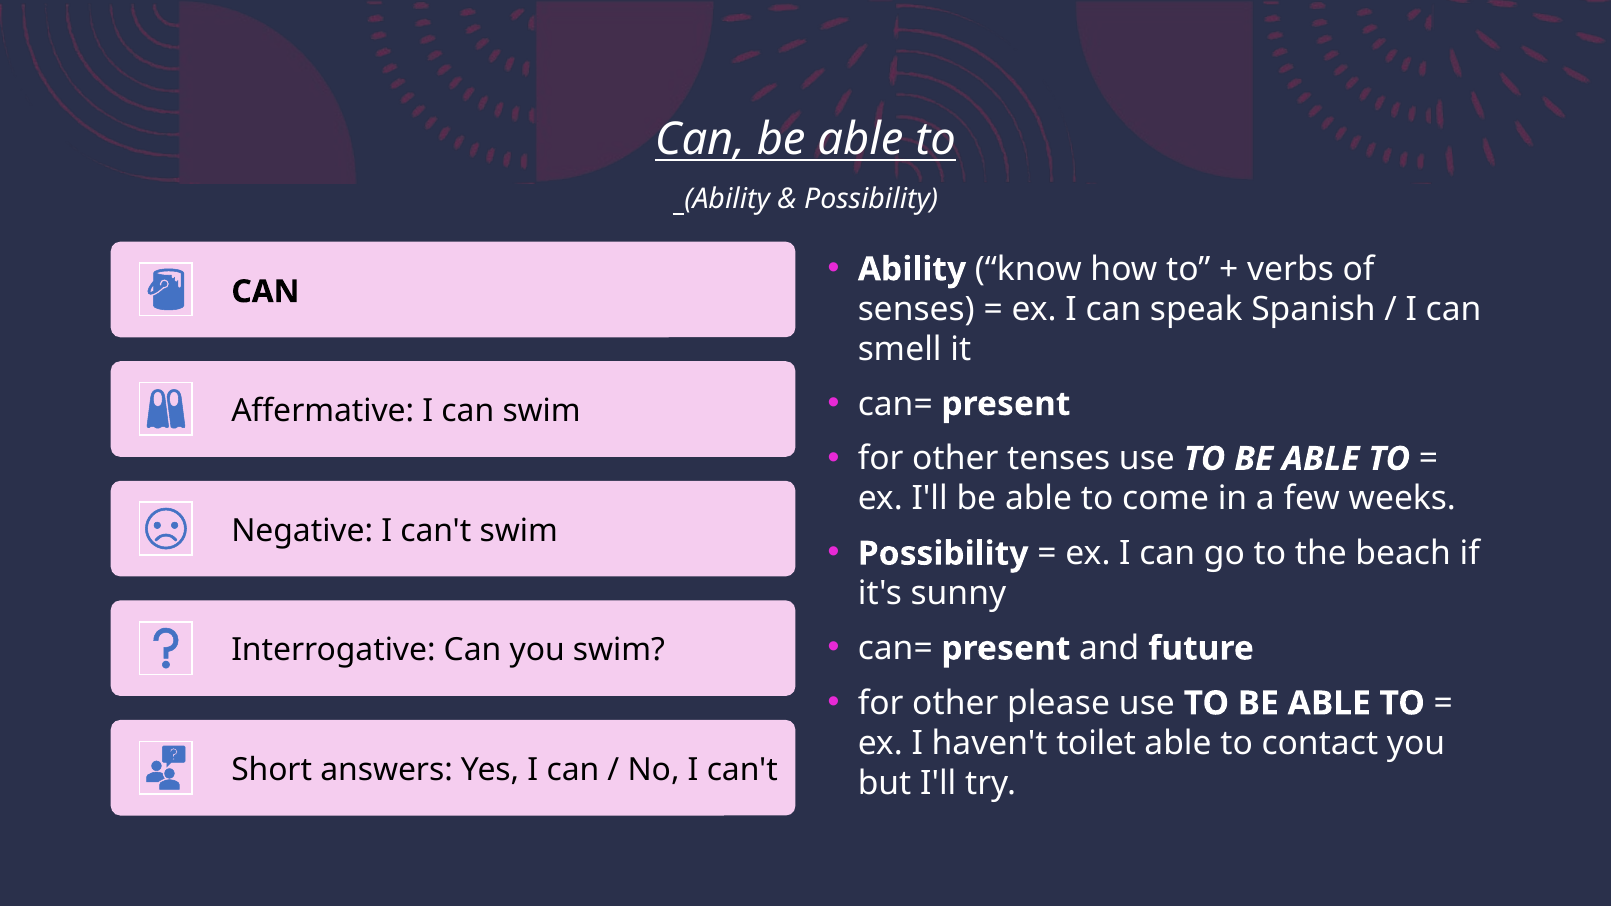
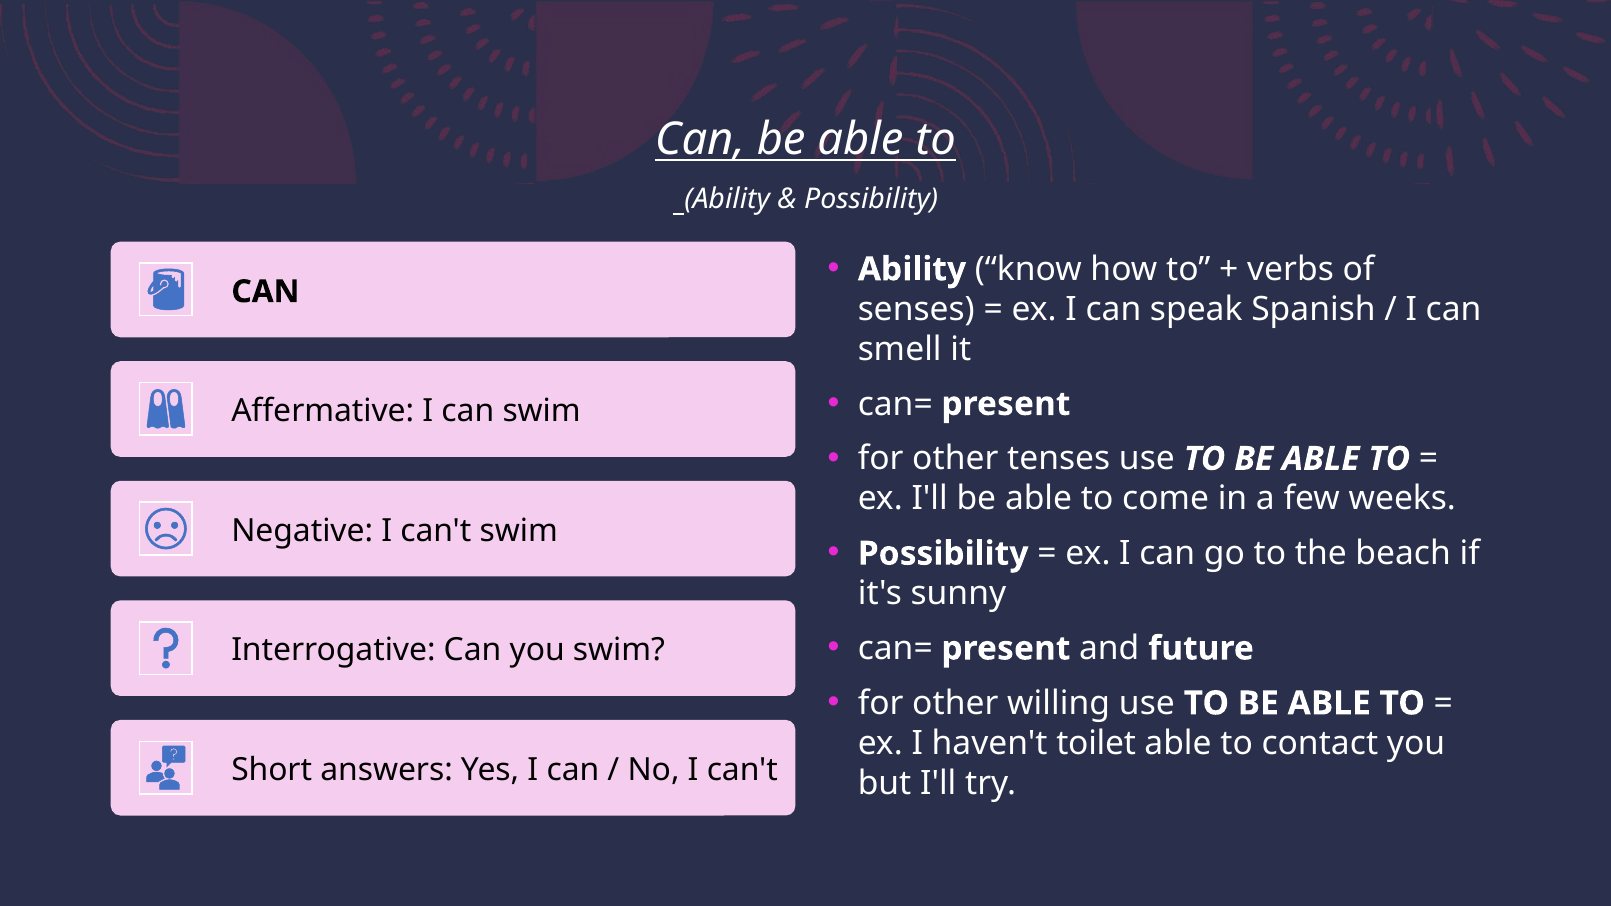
please: please -> willing
